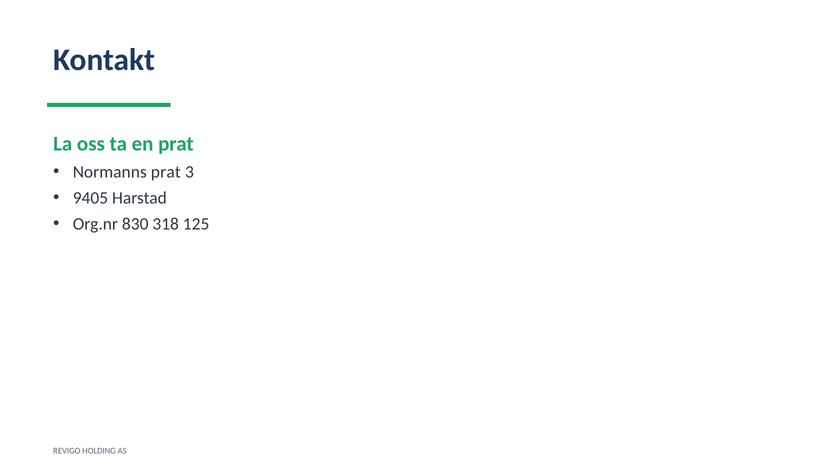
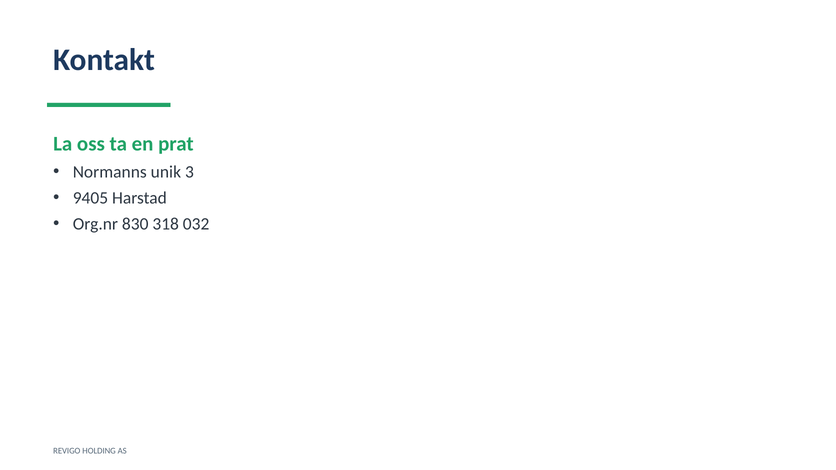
Normanns prat: prat -> unik
125: 125 -> 032
